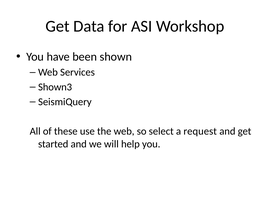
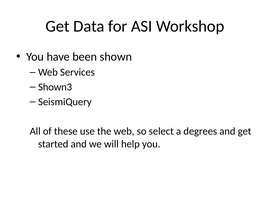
request: request -> degrees
